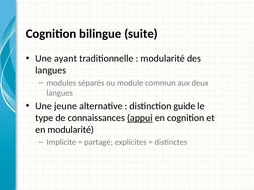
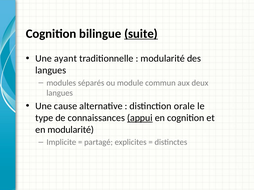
suite underline: none -> present
jeune: jeune -> cause
guide: guide -> orale
